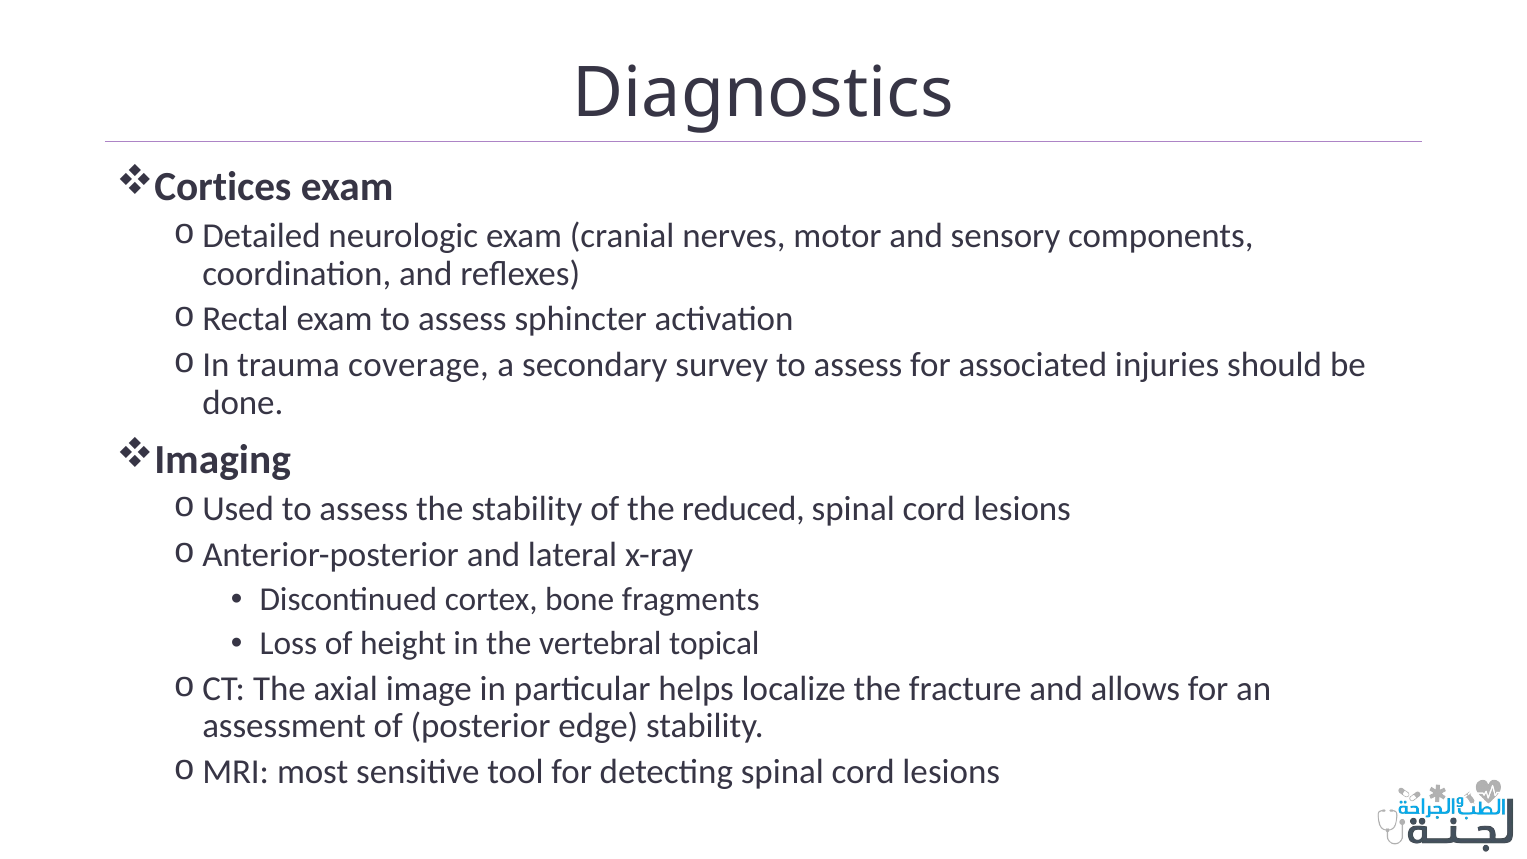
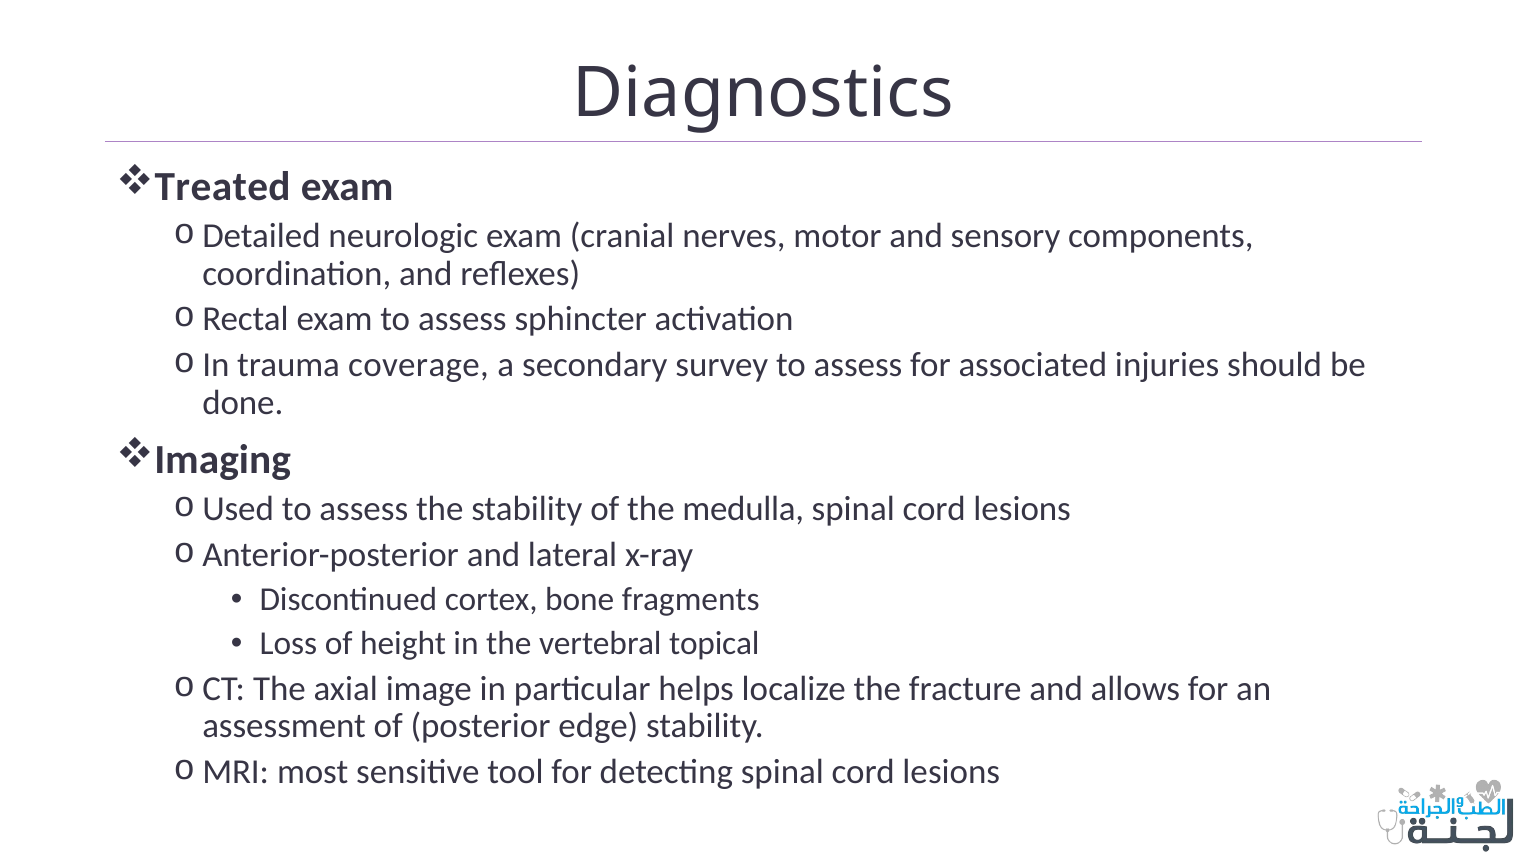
Cortices: Cortices -> Treated
reduced: reduced -> medulla
